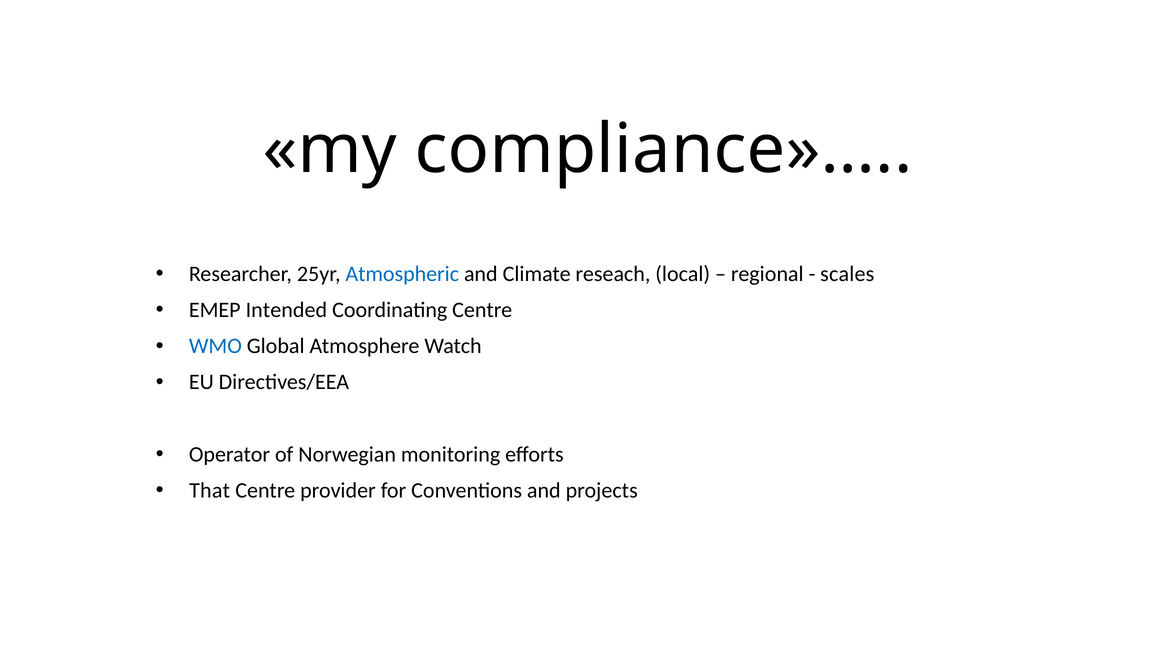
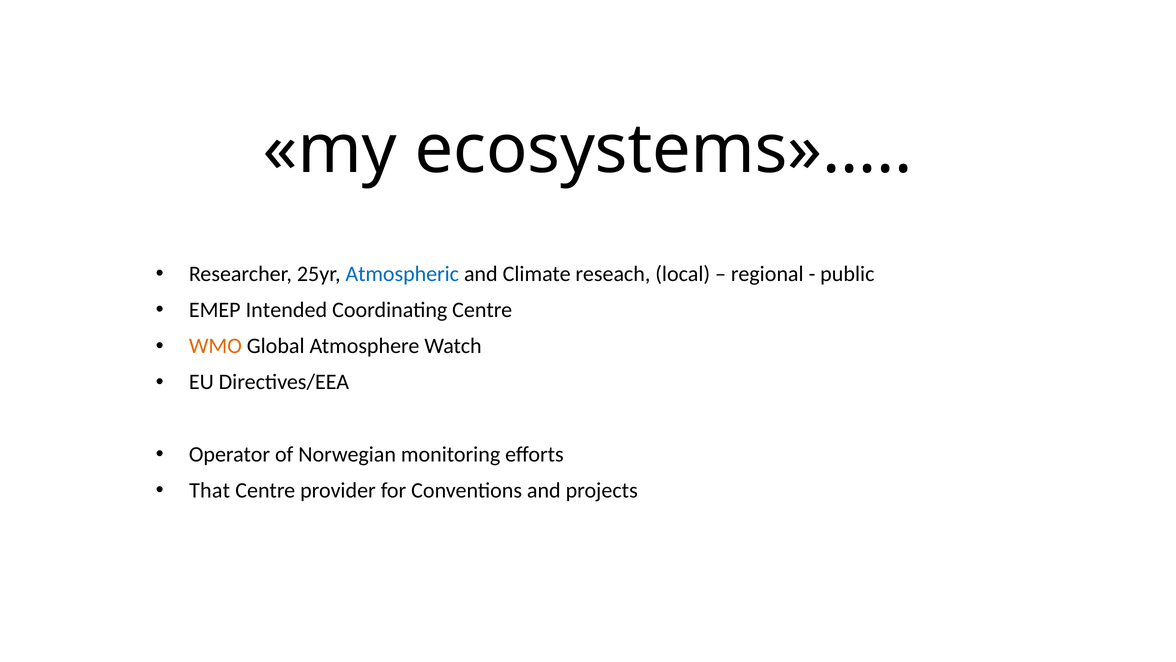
compliance»…: compliance»… -> ecosystems»…
scales: scales -> public
WMO colour: blue -> orange
